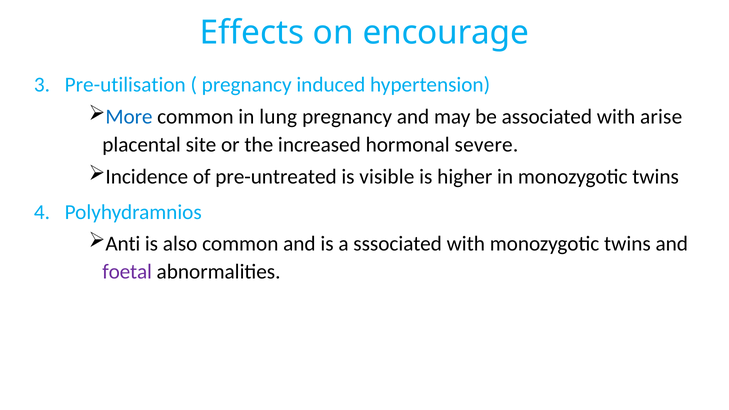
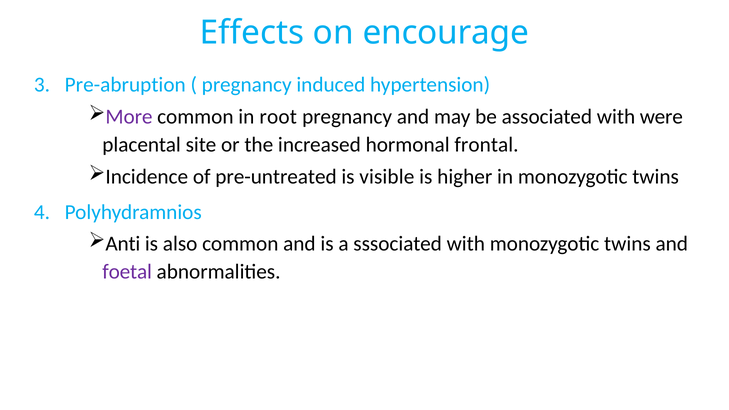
Pre-utilisation: Pre-utilisation -> Pre-abruption
More colour: blue -> purple
lung: lung -> root
arise: arise -> were
severe: severe -> frontal
